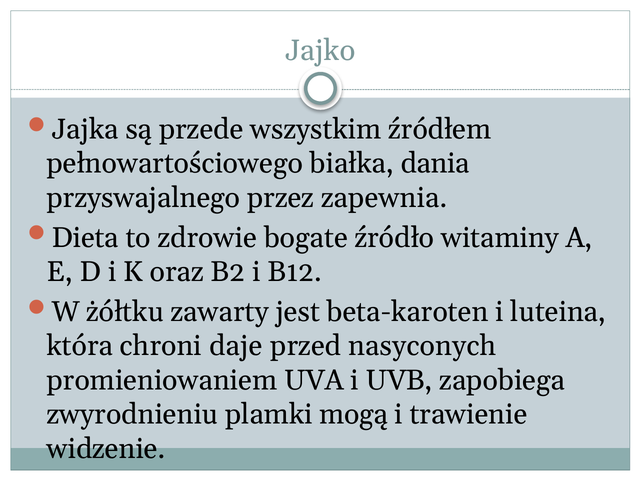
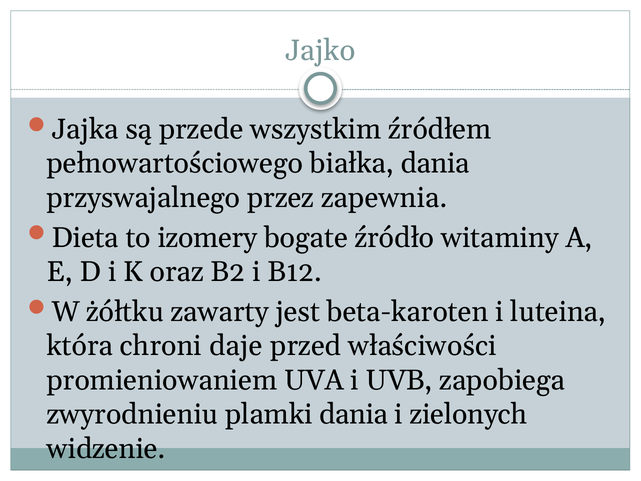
zdrowie: zdrowie -> izomery
nasyconych: nasyconych -> właściwości
plamki mogą: mogą -> dania
trawienie: trawienie -> zielonych
